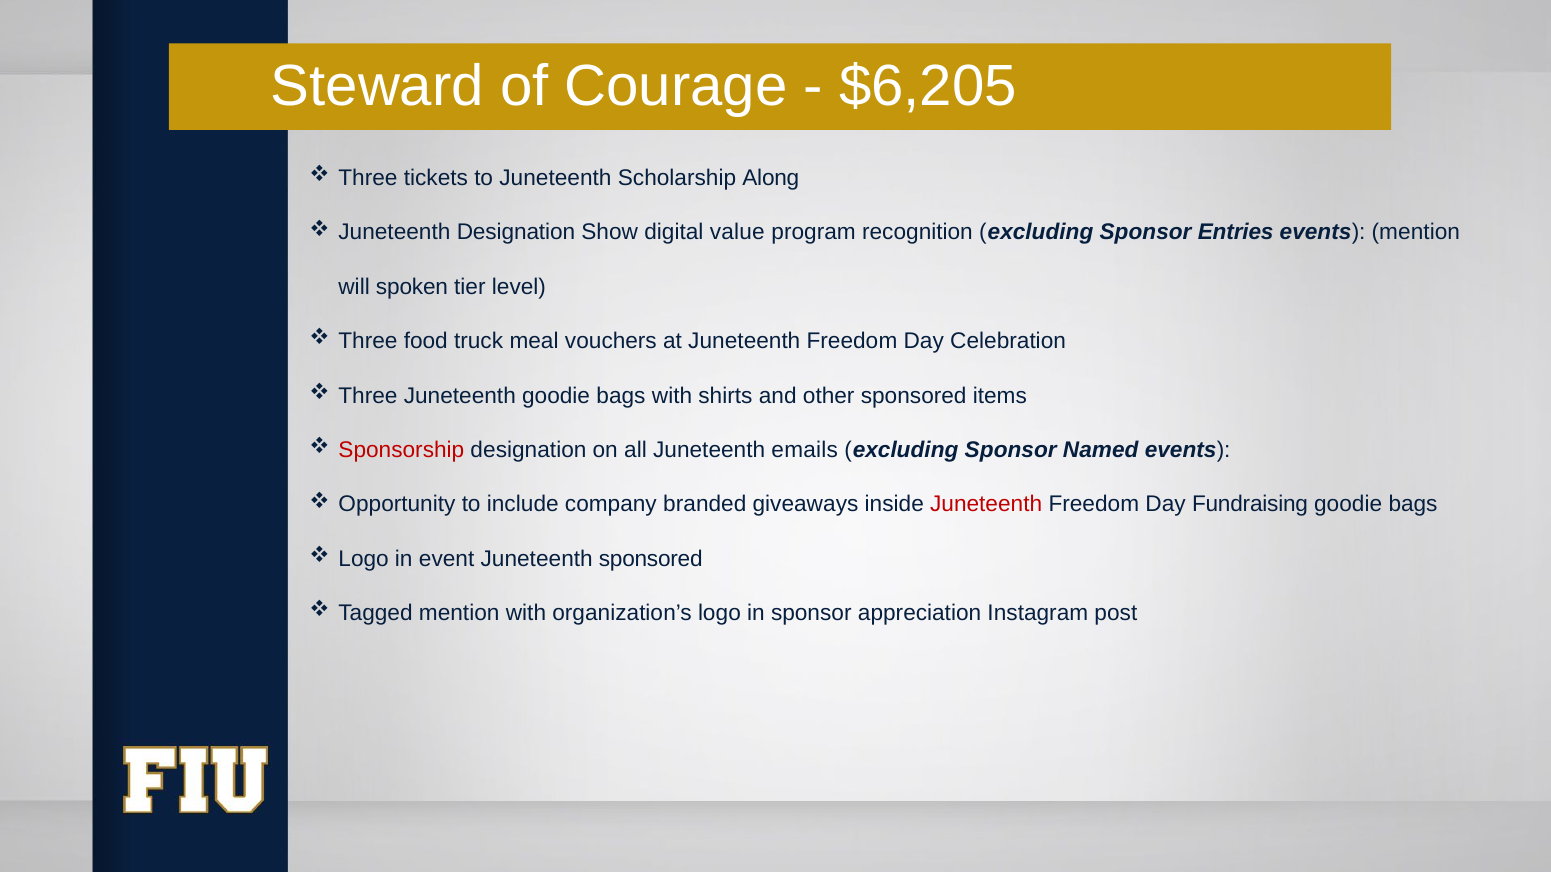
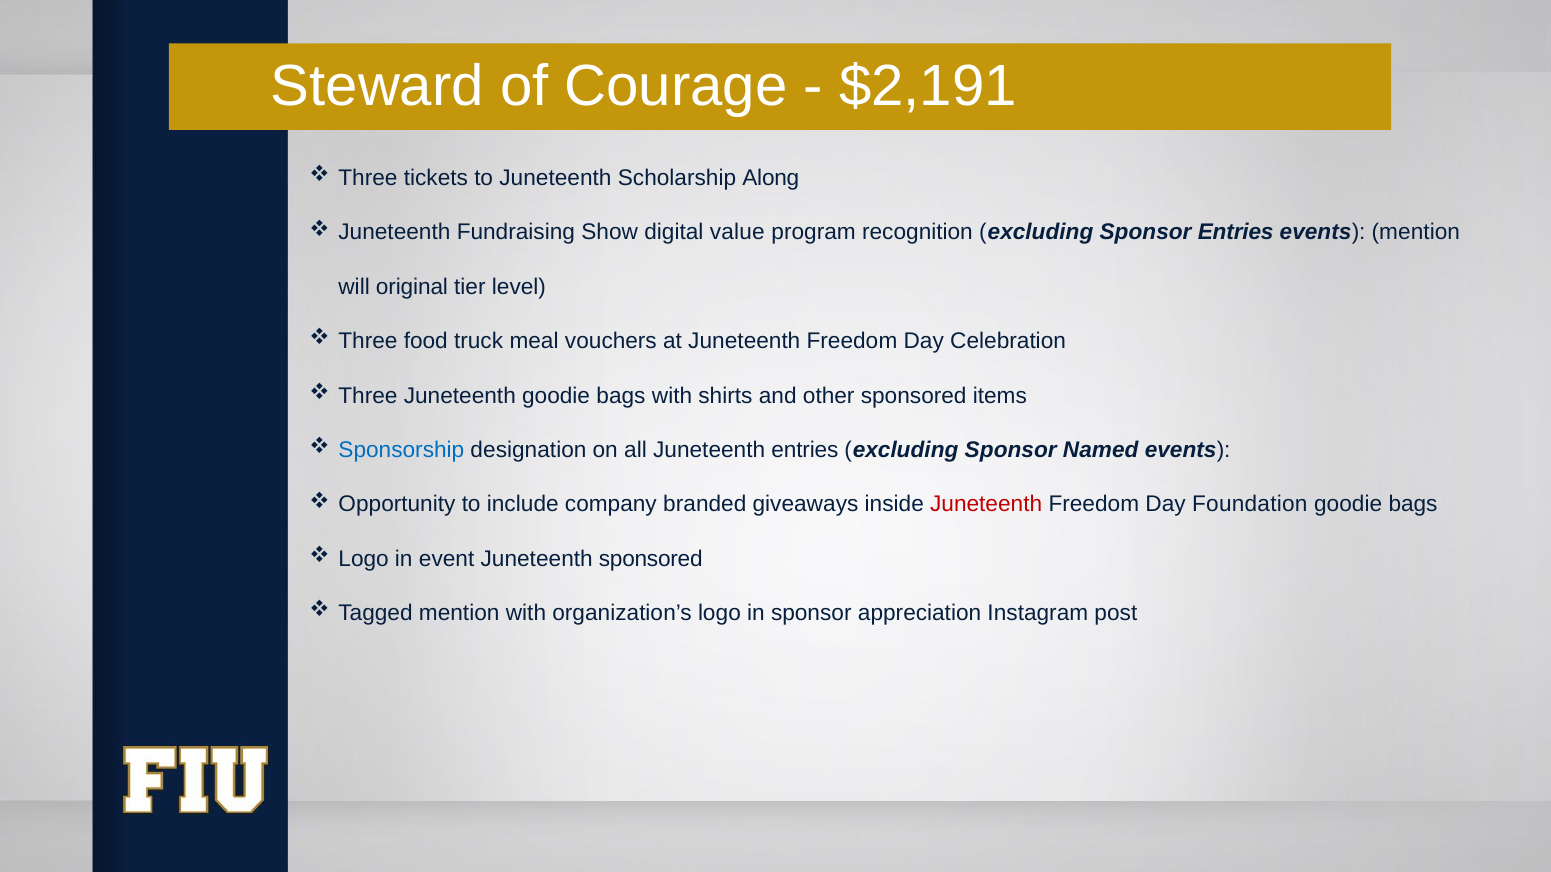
$6,205: $6,205 -> $2,191
Juneteenth Designation: Designation -> Fundraising
spoken: spoken -> original
Sponsorship colour: red -> blue
Juneteenth emails: emails -> entries
Fundraising: Fundraising -> Foundation
